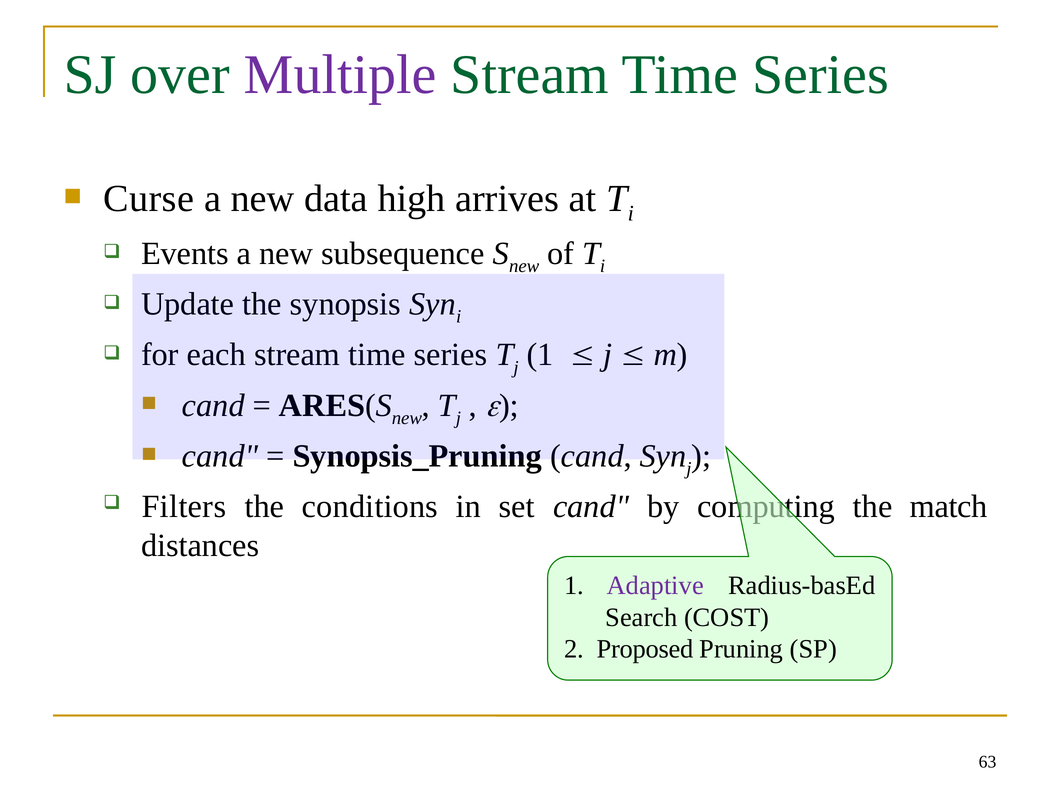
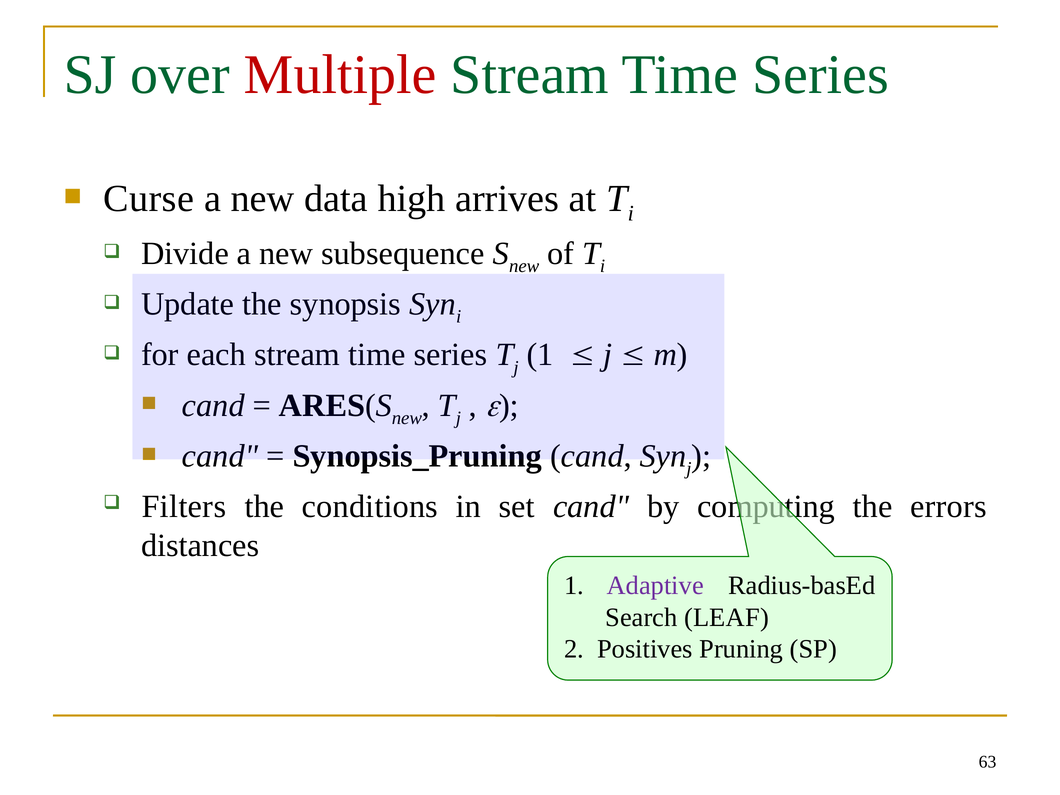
Multiple colour: purple -> red
Events: Events -> Divide
match: match -> errors
COST: COST -> LEAF
Proposed: Proposed -> Positives
